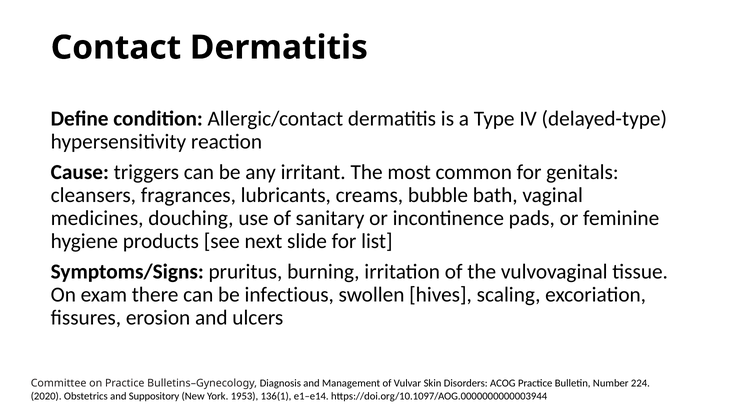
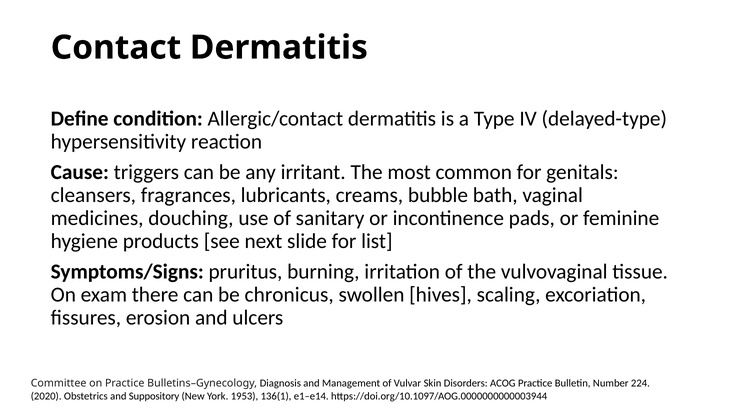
infectious: infectious -> chronicus
